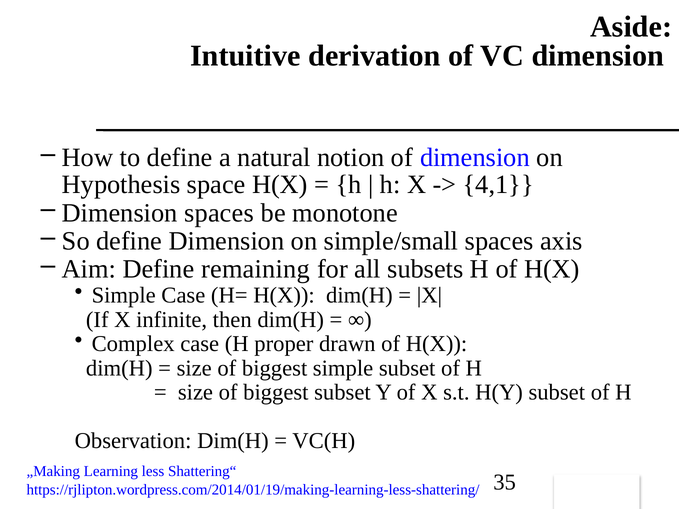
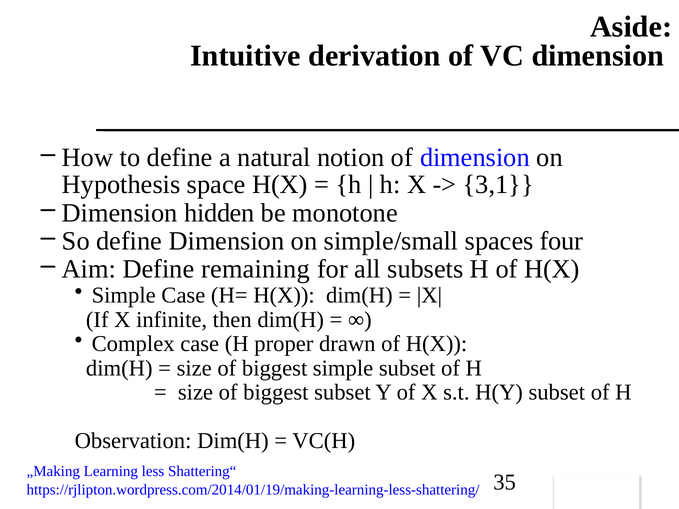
4,1: 4,1 -> 3,1
Dimension spaces: spaces -> hidden
axis: axis -> four
